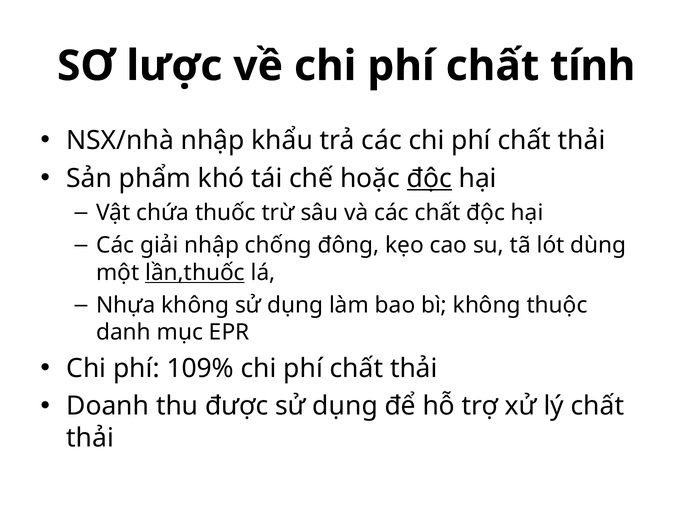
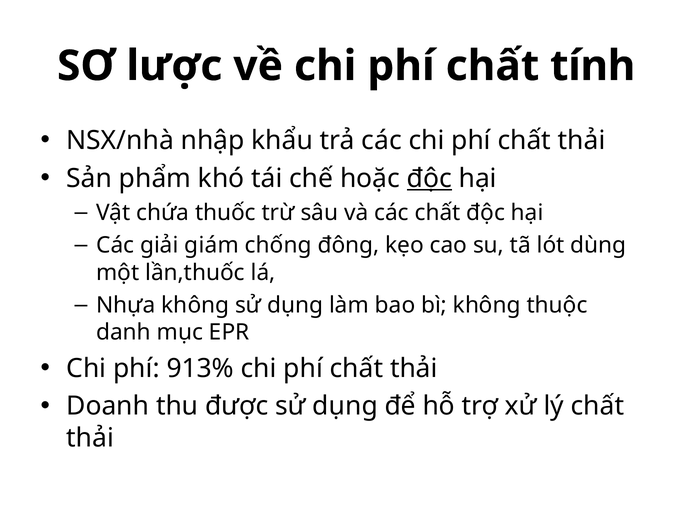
giải nhập: nhập -> giám
lần,thuốc underline: present -> none
109%: 109% -> 913%
